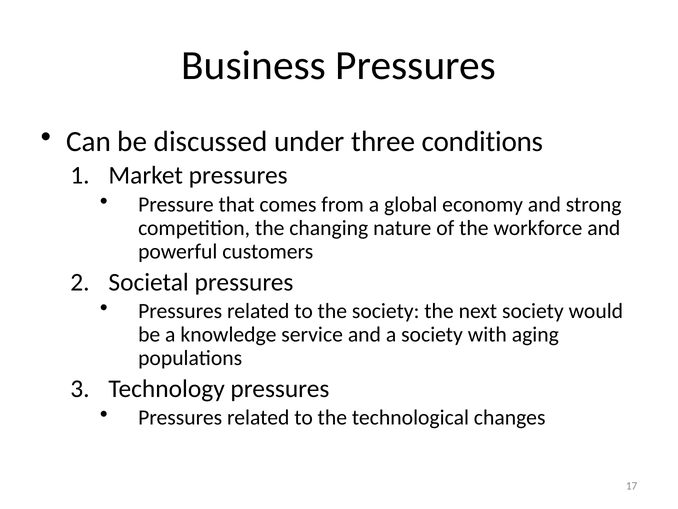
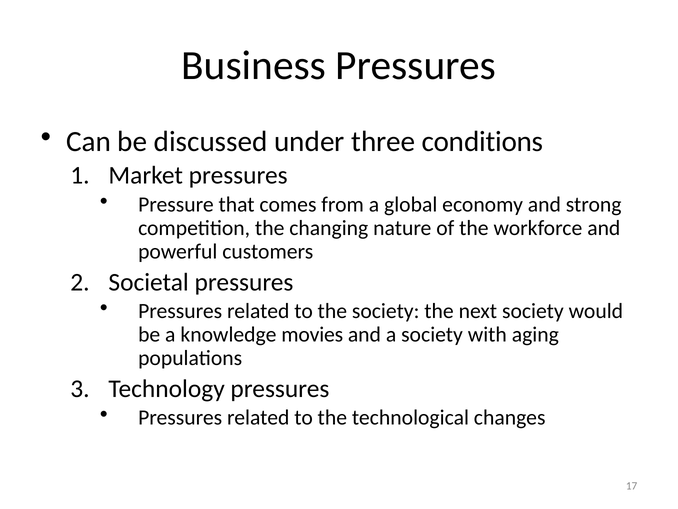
service: service -> movies
